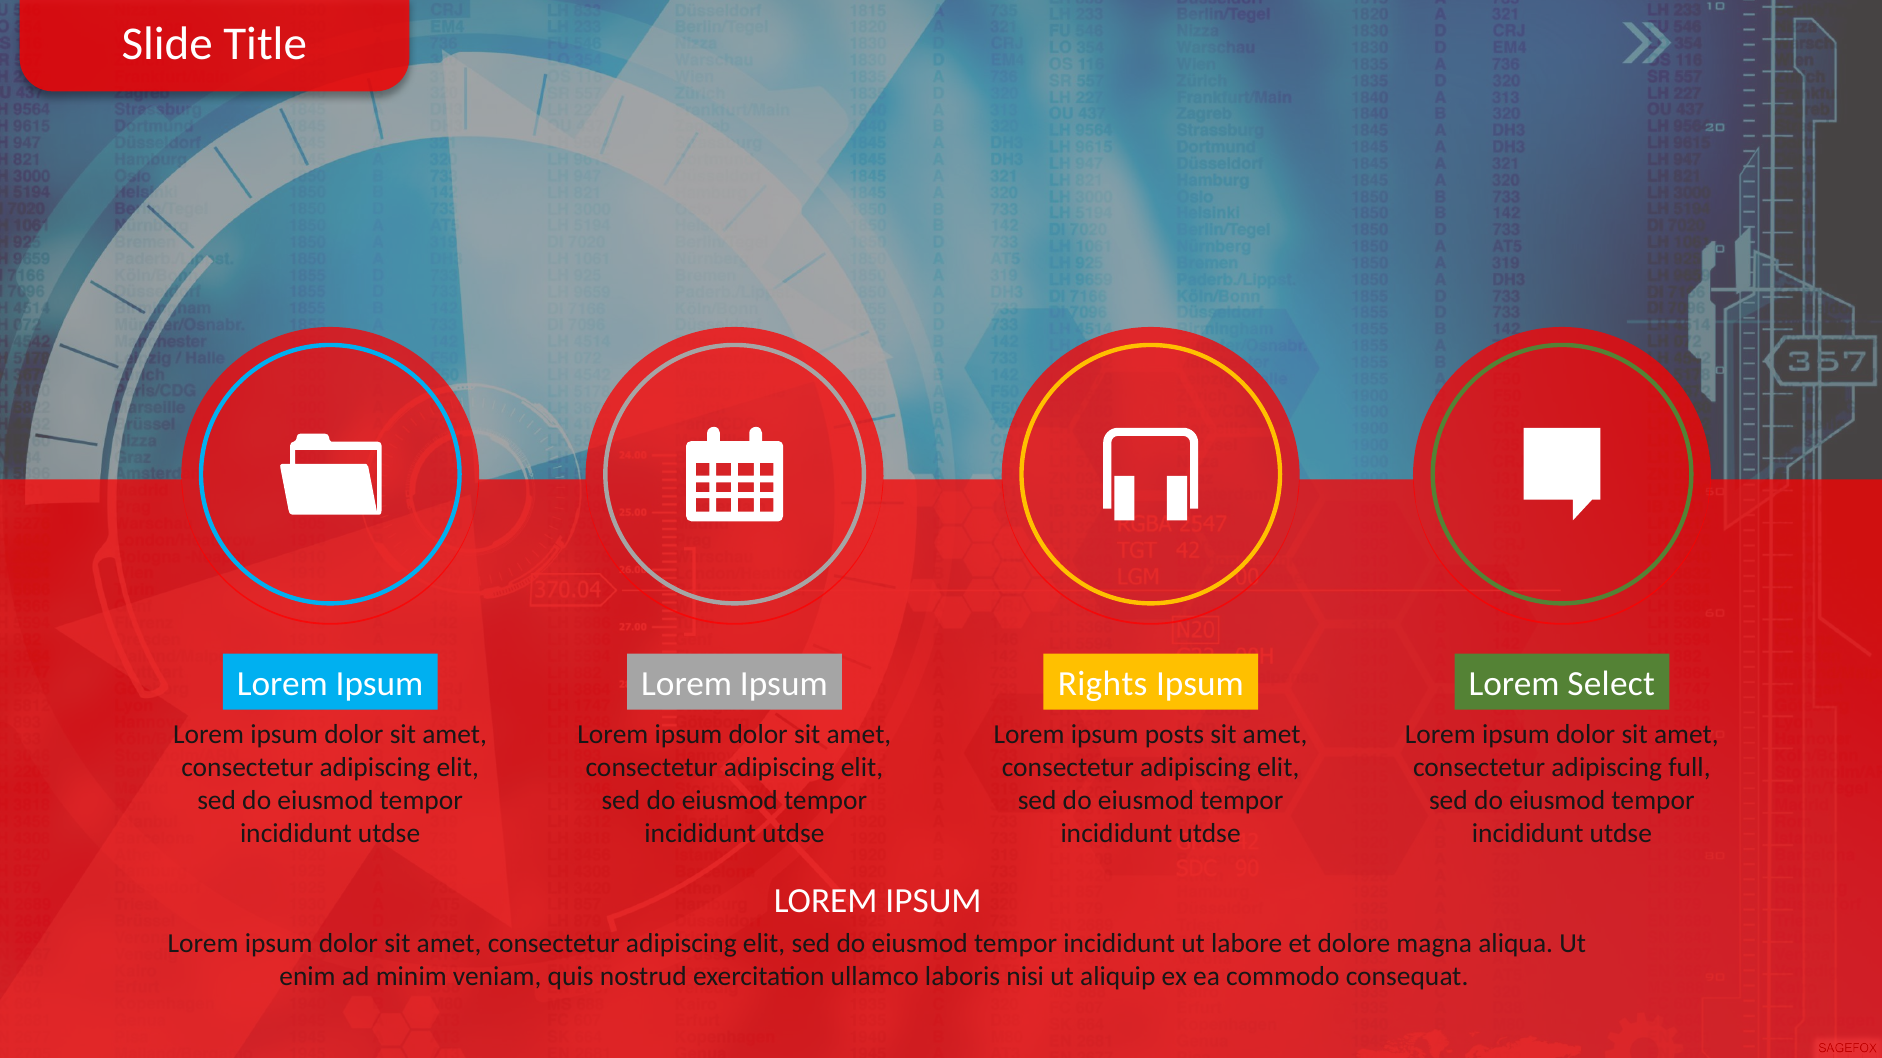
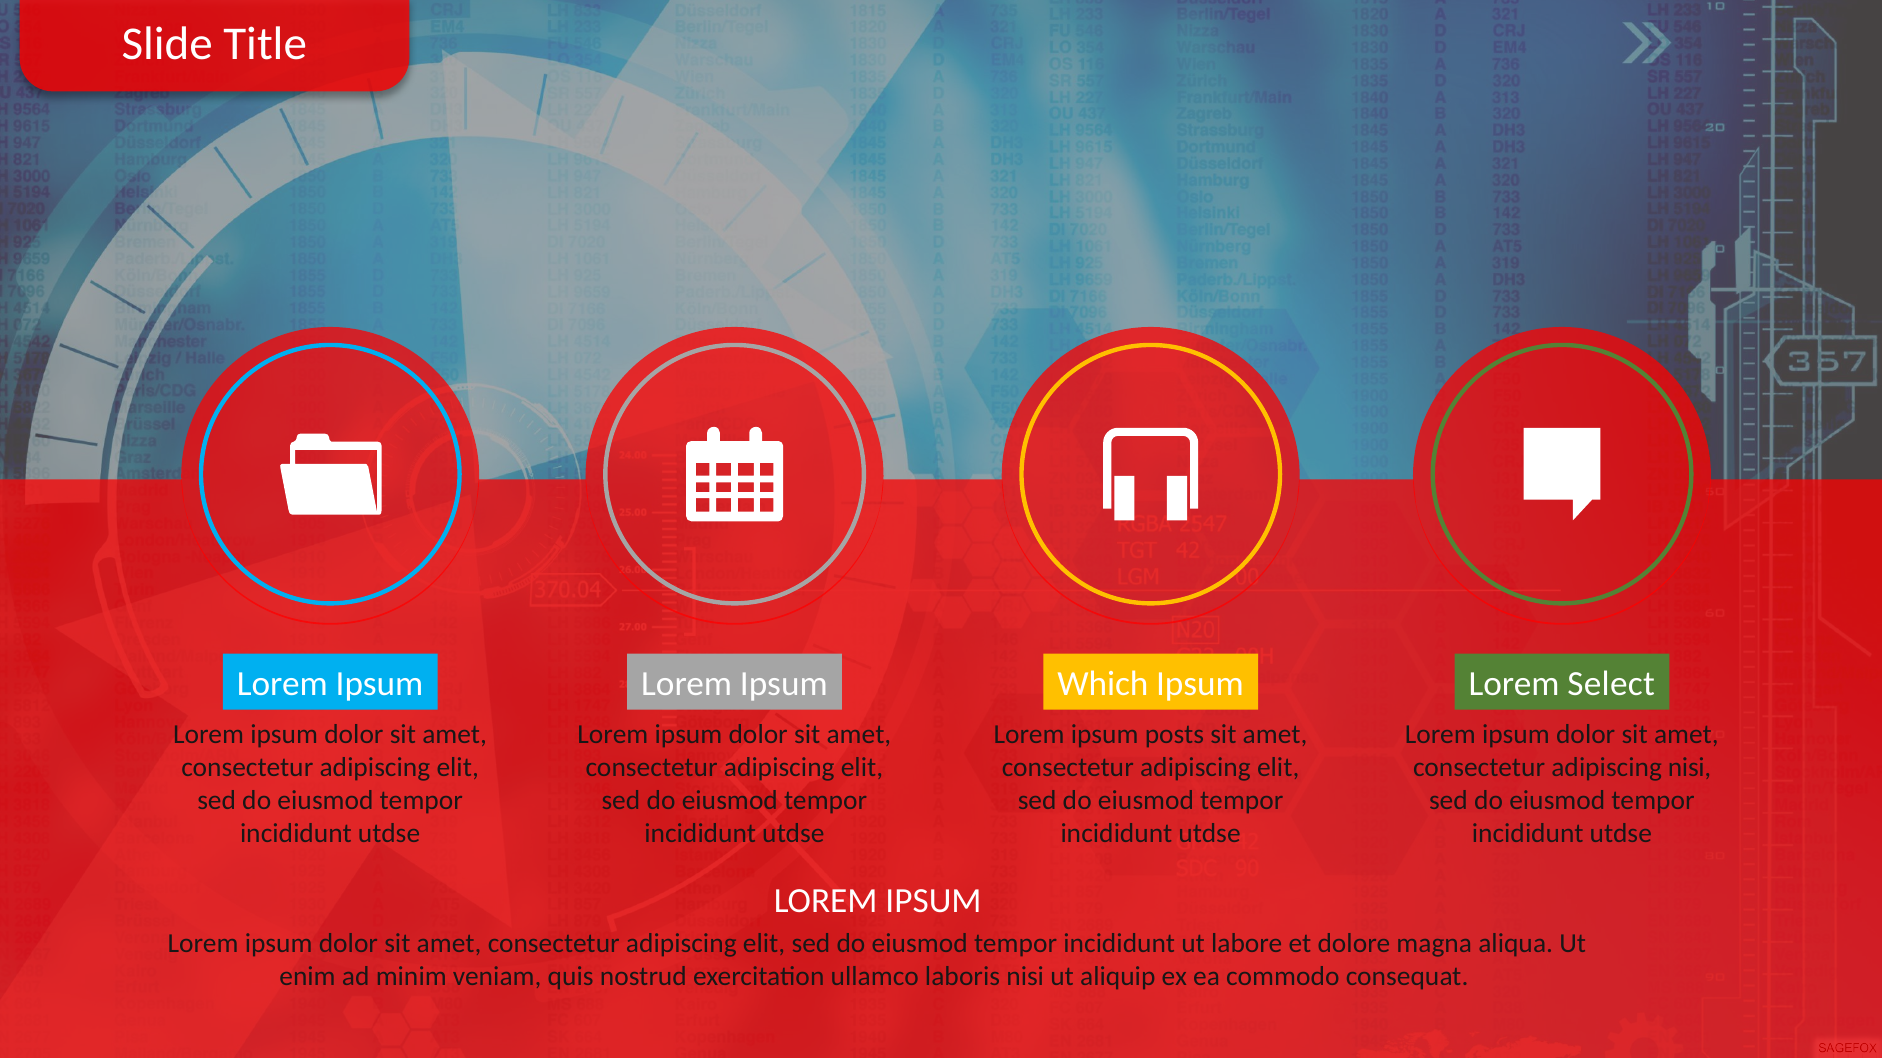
Rights: Rights -> Which
adipiscing full: full -> nisi
